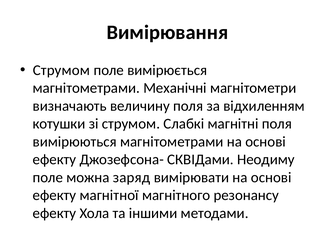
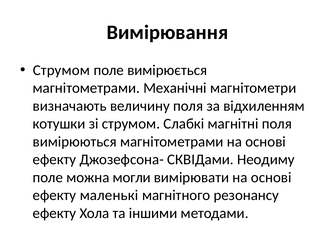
заряд: заряд -> могли
магнітної: магнітної -> маленькі
